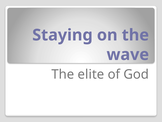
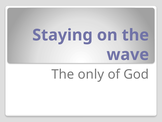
elite: elite -> only
